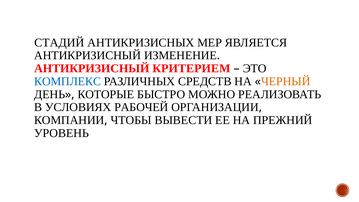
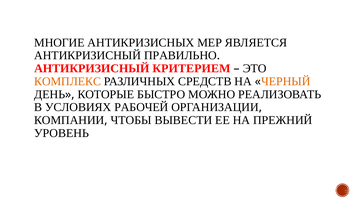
СТАДИЙ: СТАДИЙ -> МНОГИЕ
ИЗМЕНЕНИЕ: ИЗМЕНЕНИЕ -> ПРАВИЛЬНО
КОМПЛЕКС colour: blue -> orange
